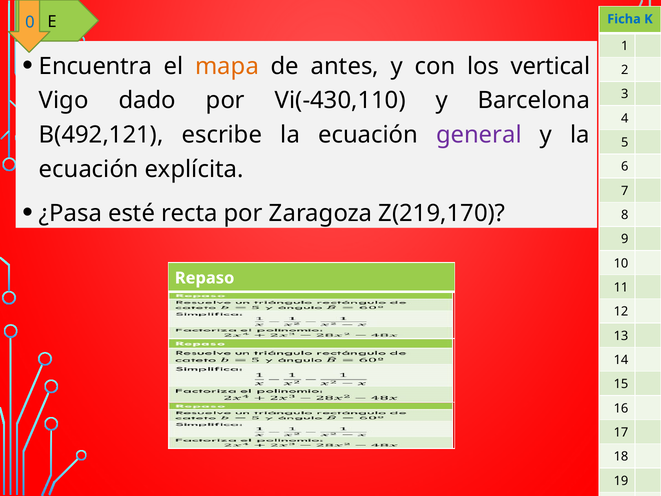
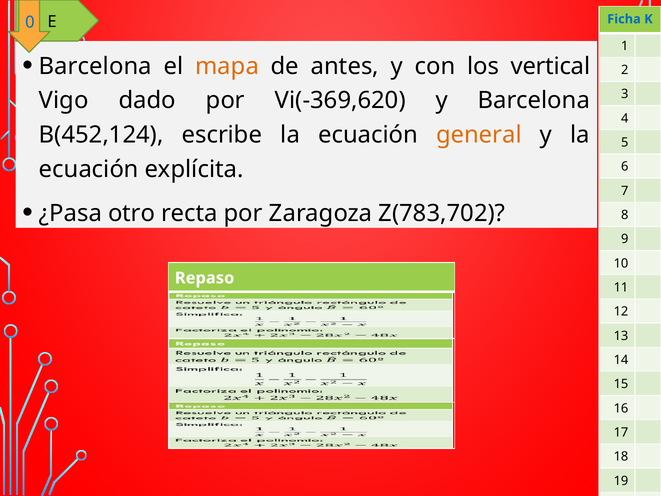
Encuentra at (95, 66): Encuentra -> Barcelona
Vi(-430,110: Vi(-430,110 -> Vi(-369,620
B(492,121: B(492,121 -> B(452,124
general colour: purple -> orange
esté: esté -> otro
Z(219,170: Z(219,170 -> Z(783,702
